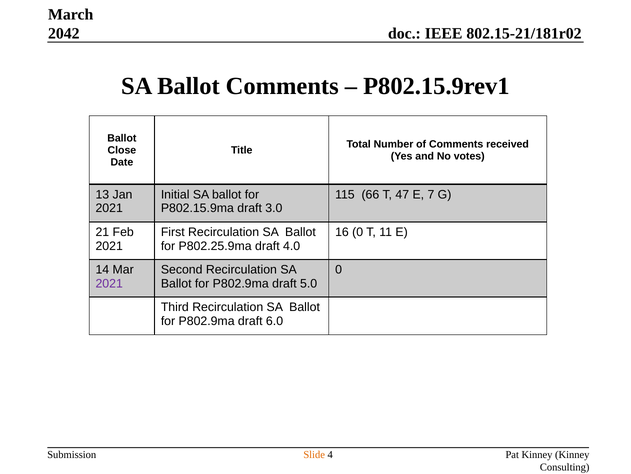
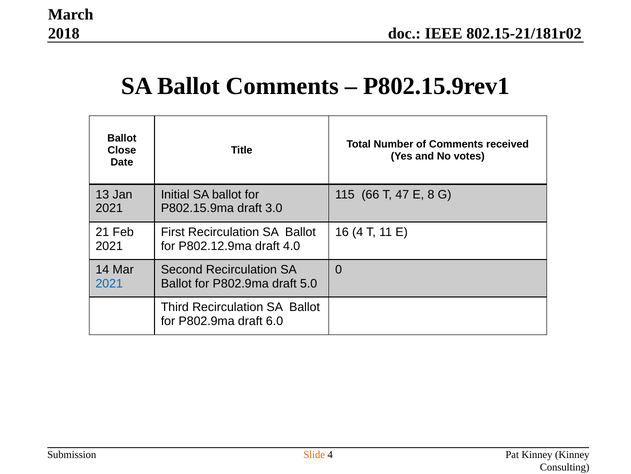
2042: 2042 -> 2018
7: 7 -> 8
16 0: 0 -> 4
P802.25.9ma: P802.25.9ma -> P802.12.9ma
2021 at (109, 283) colour: purple -> blue
